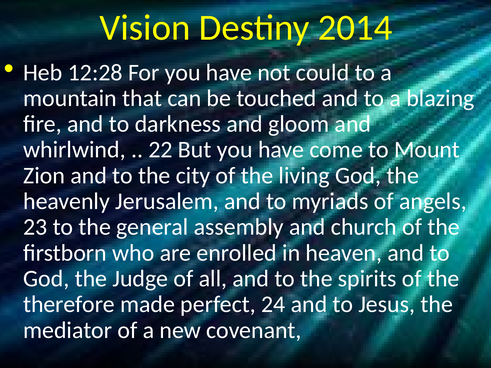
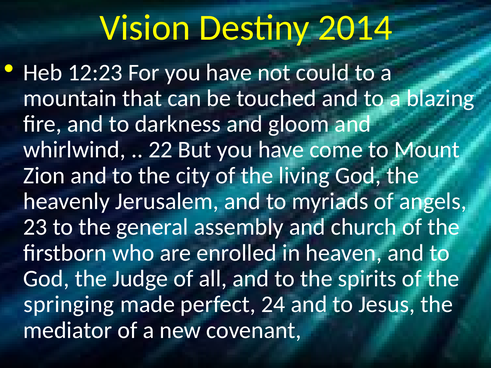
12:28: 12:28 -> 12:23
therefore: therefore -> springing
